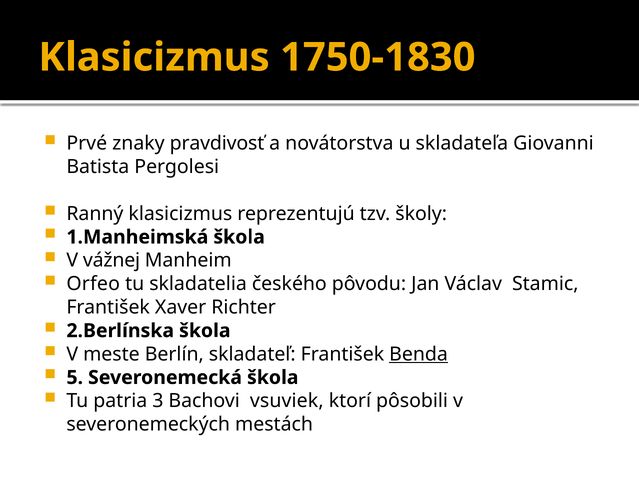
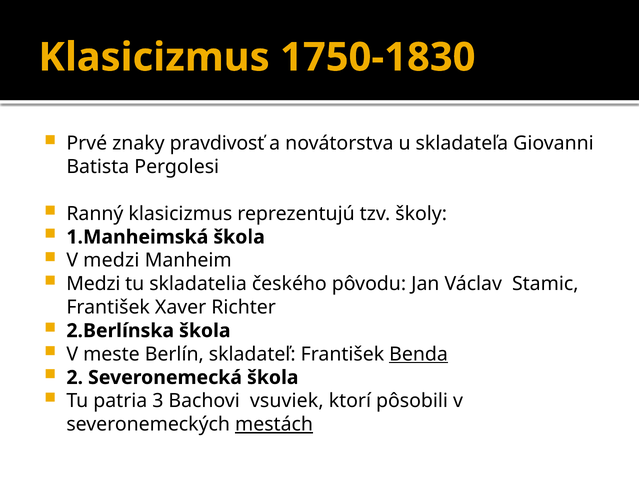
V vážnej: vážnej -> medzi
Orfeo at (93, 284): Orfeo -> Medzi
5: 5 -> 2
mestách underline: none -> present
